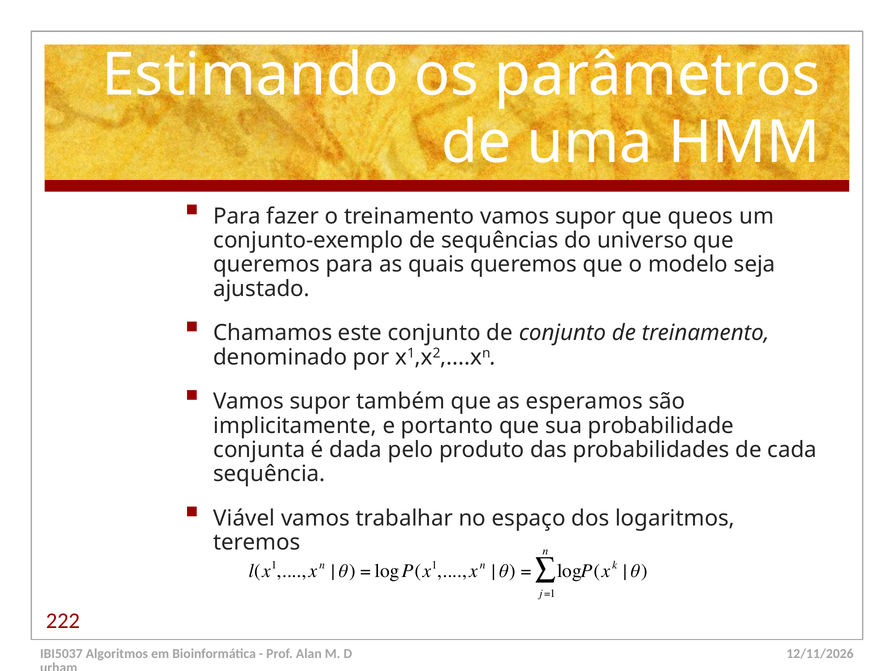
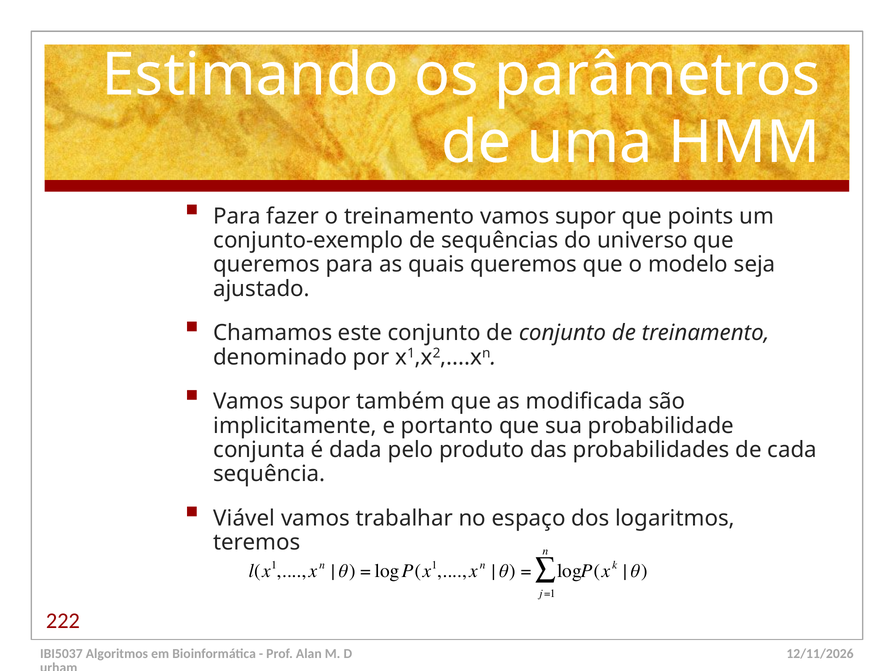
queos: queos -> points
esperamos: esperamos -> modificada
